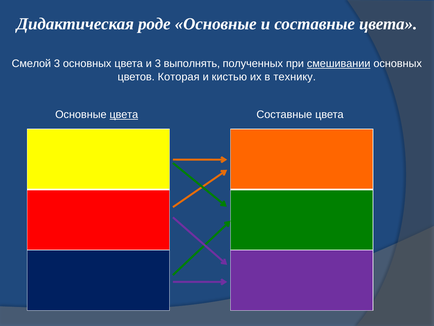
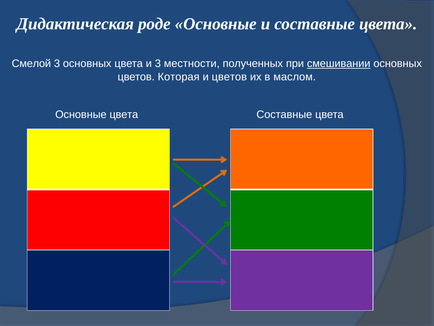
выполнять: выполнять -> местности
и кистью: кистью -> цветов
технику: технику -> маслом
цвета at (124, 115) underline: present -> none
